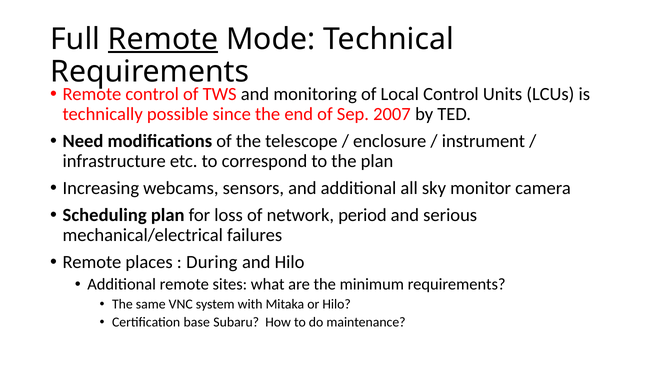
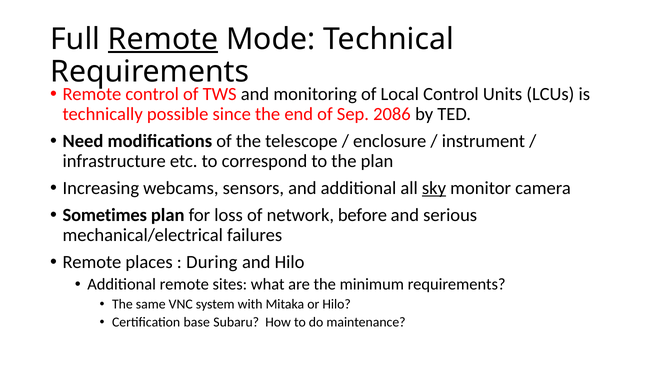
2007: 2007 -> 2086
sky underline: none -> present
Scheduling: Scheduling -> Sometimes
period: period -> before
